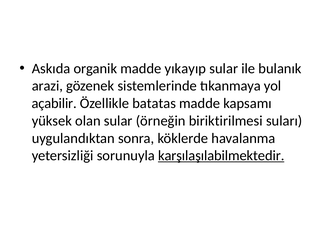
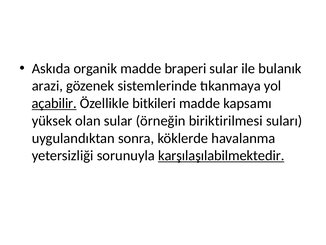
yıkayıp: yıkayıp -> braperi
açabilir underline: none -> present
batatas: batatas -> bitkileri
